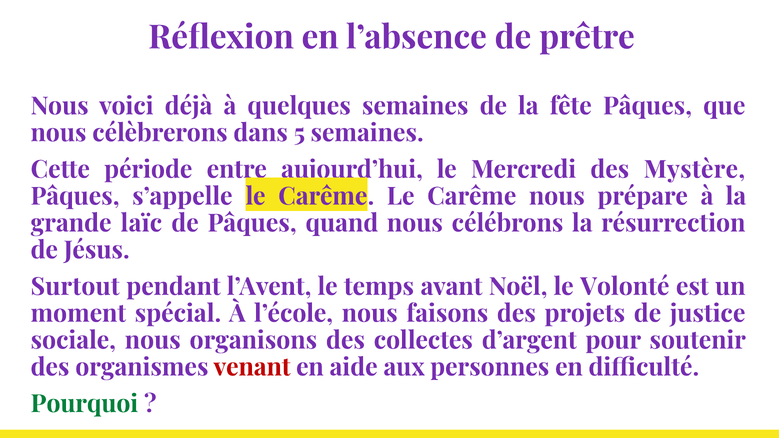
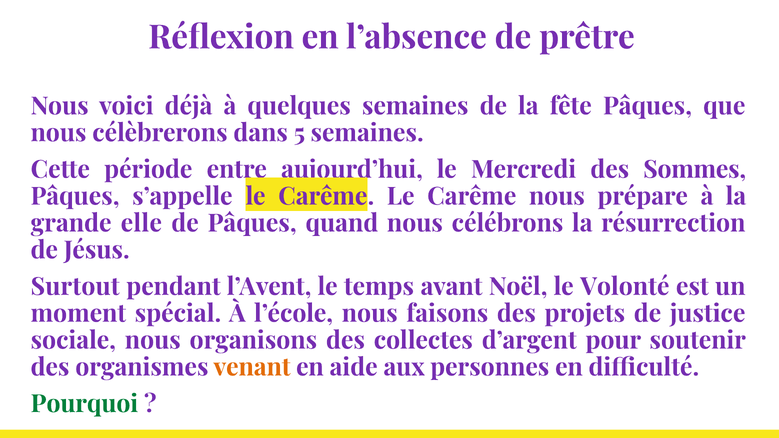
Mystère: Mystère -> Sommes
laïc: laïc -> elle
venant colour: red -> orange
